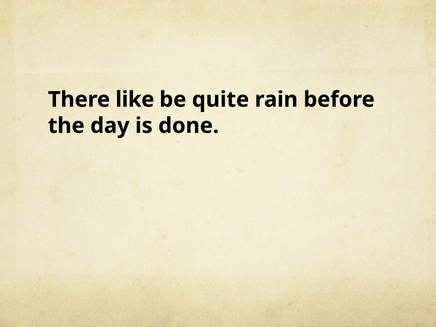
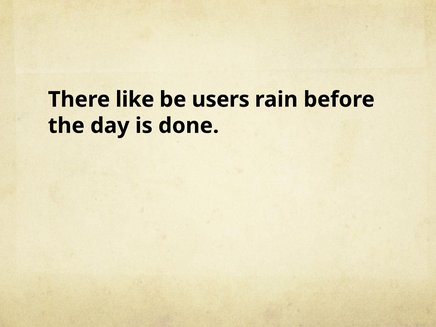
quite: quite -> users
